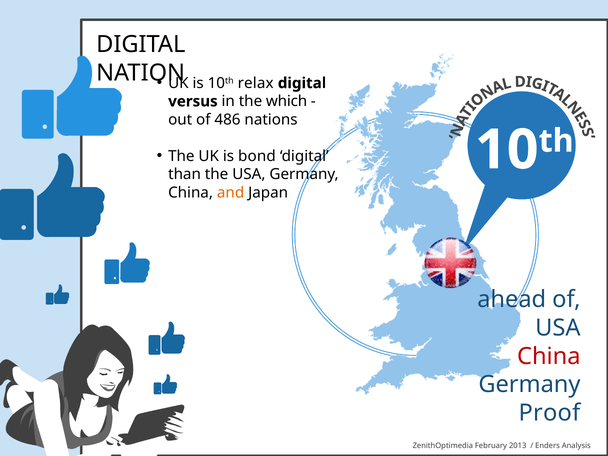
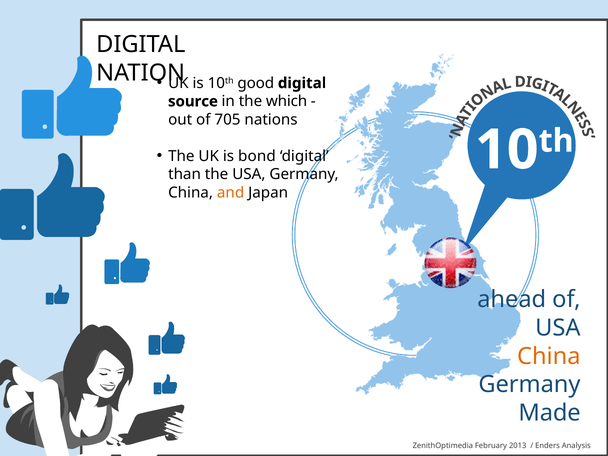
relax: relax -> good
versus: versus -> source
486: 486 -> 705
China at (549, 356) colour: red -> orange
Proof: Proof -> Made
